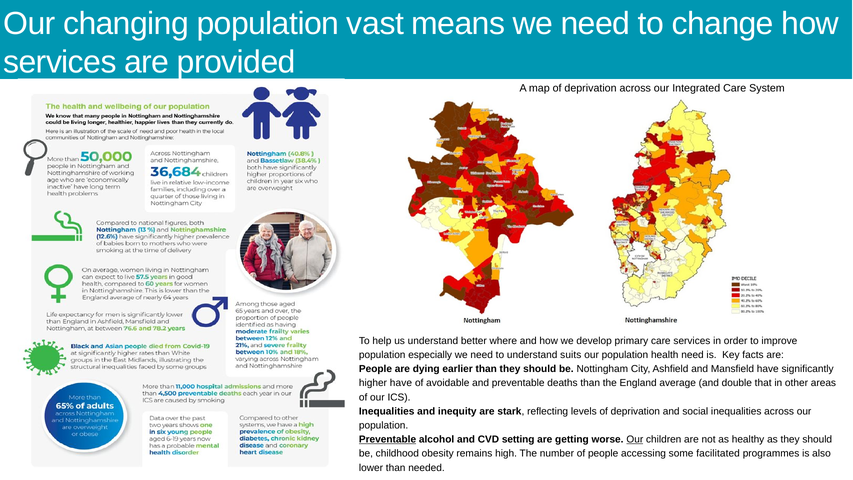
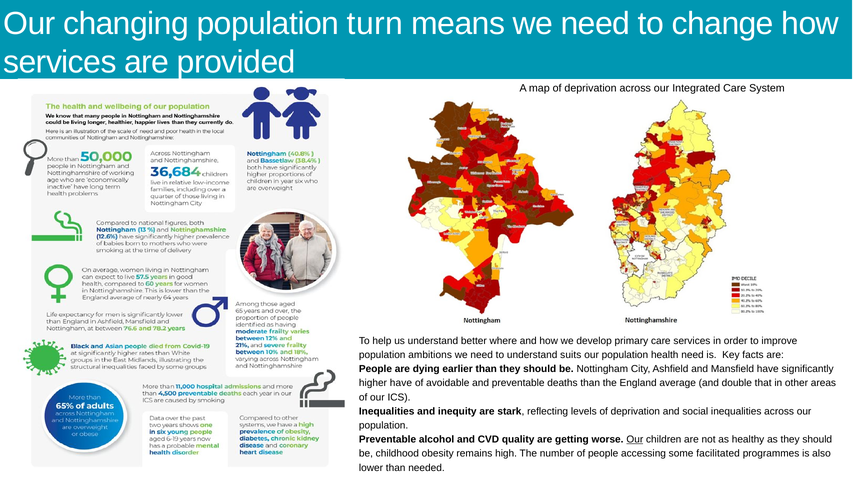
vast: vast -> turn
especially: especially -> ambitions
Preventable at (388, 439) underline: present -> none
setting: setting -> quality
